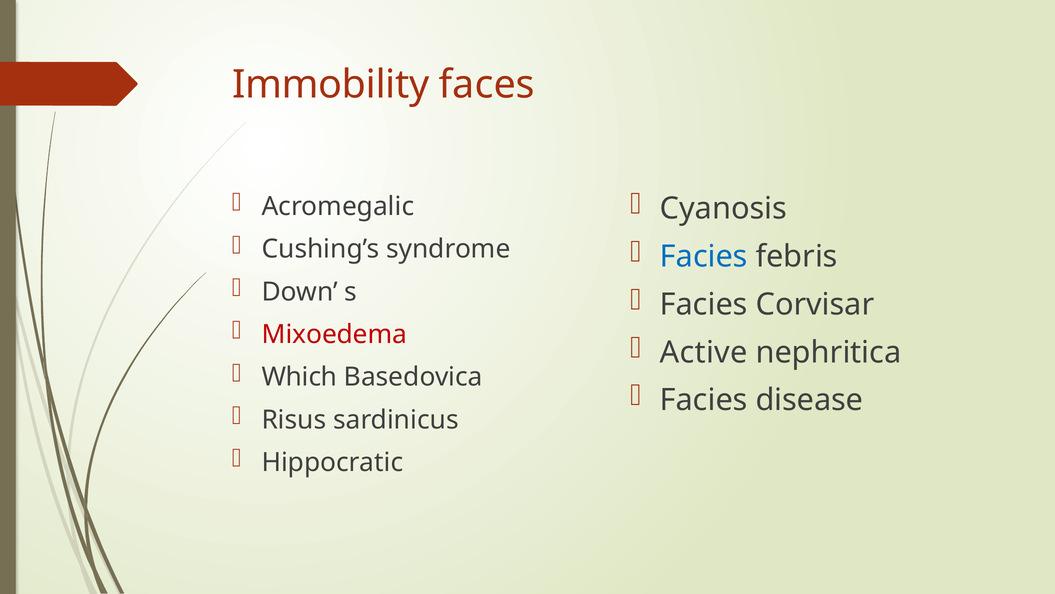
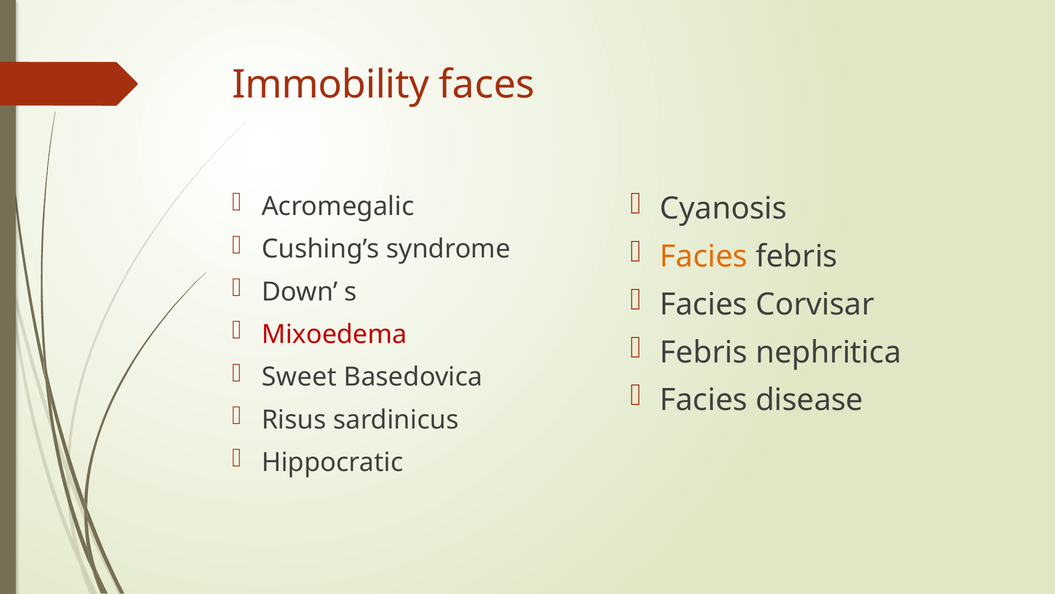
Facies at (704, 256) colour: blue -> orange
Active at (704, 352): Active -> Febris
Which: Which -> Sweet
